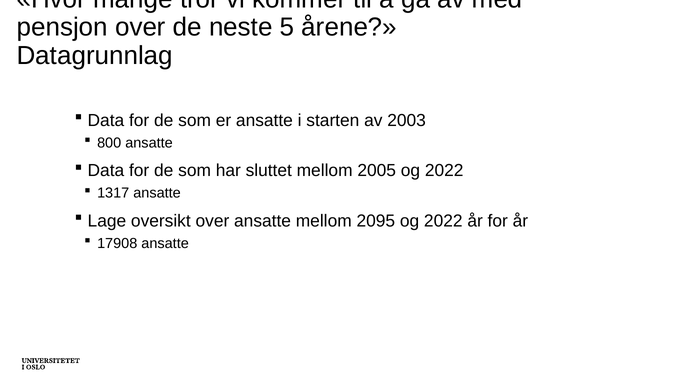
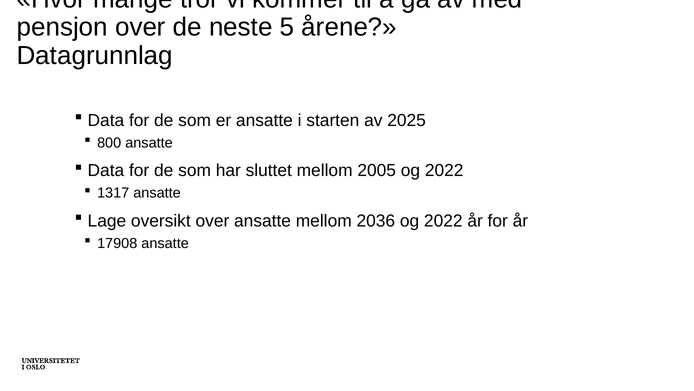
2003: 2003 -> 2025
2095: 2095 -> 2036
